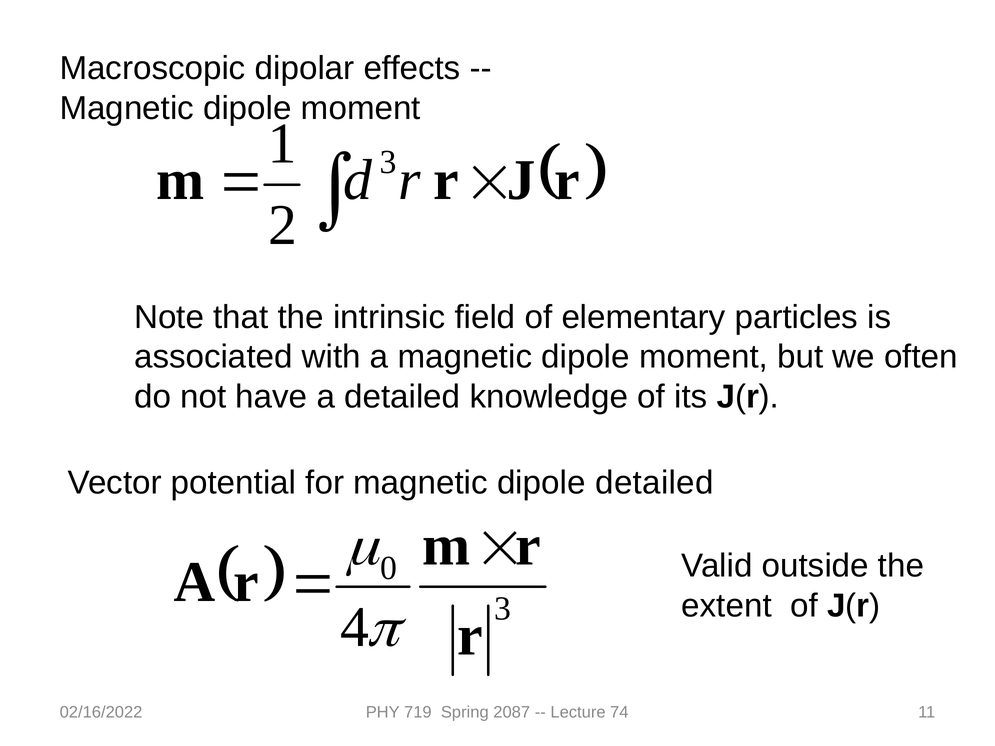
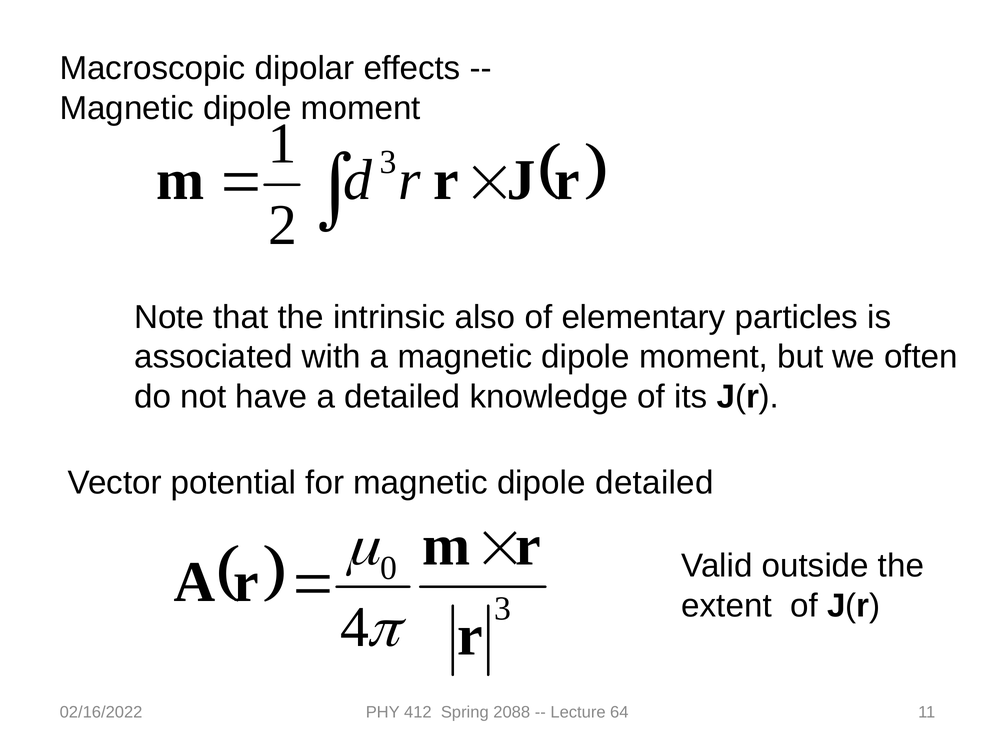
field: field -> also
719: 719 -> 412
2087: 2087 -> 2088
74: 74 -> 64
